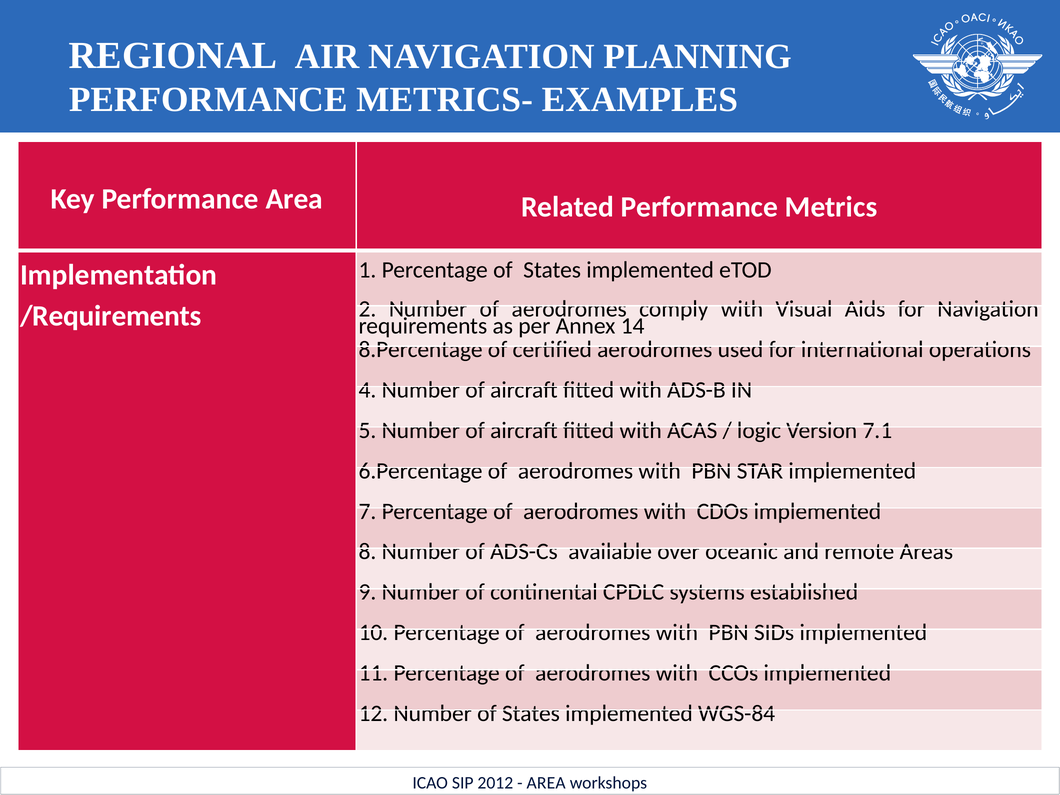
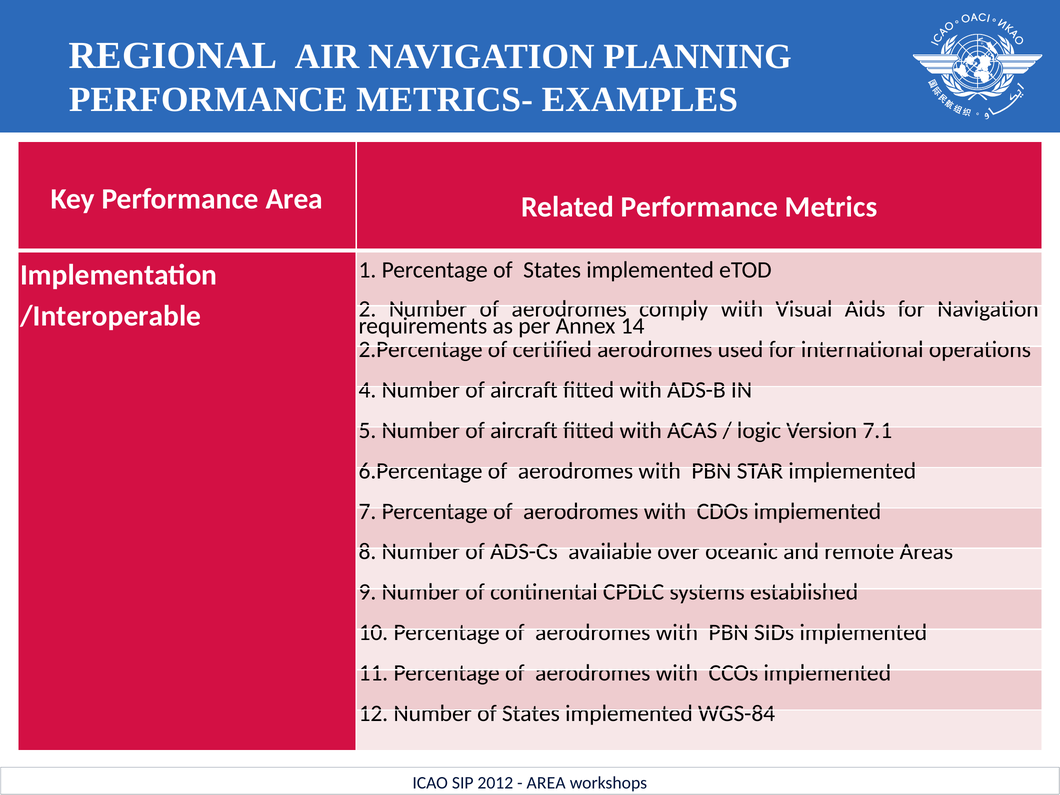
/Requirements: /Requirements -> /Interoperable
8.Percentage: 8.Percentage -> 2.Percentage
